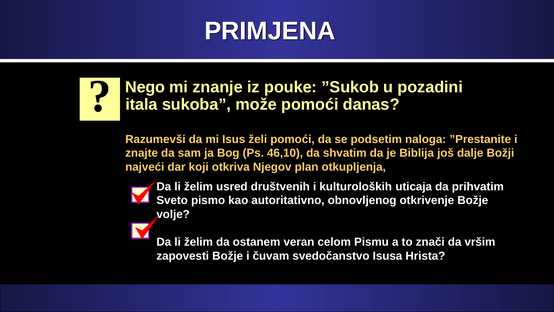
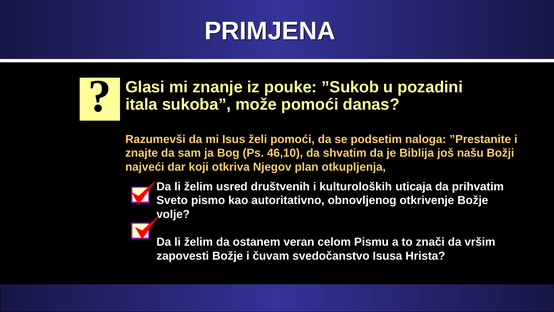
Nego: Nego -> Glasi
dalje: dalje -> našu
